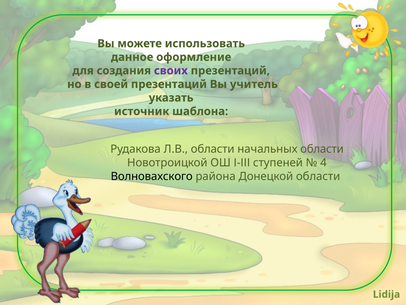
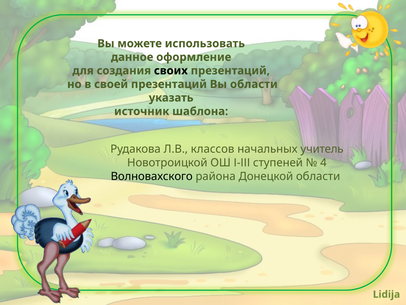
своих colour: purple -> black
Вы учитель: учитель -> области
Л.В области: области -> классов
начальных области: области -> учитель
